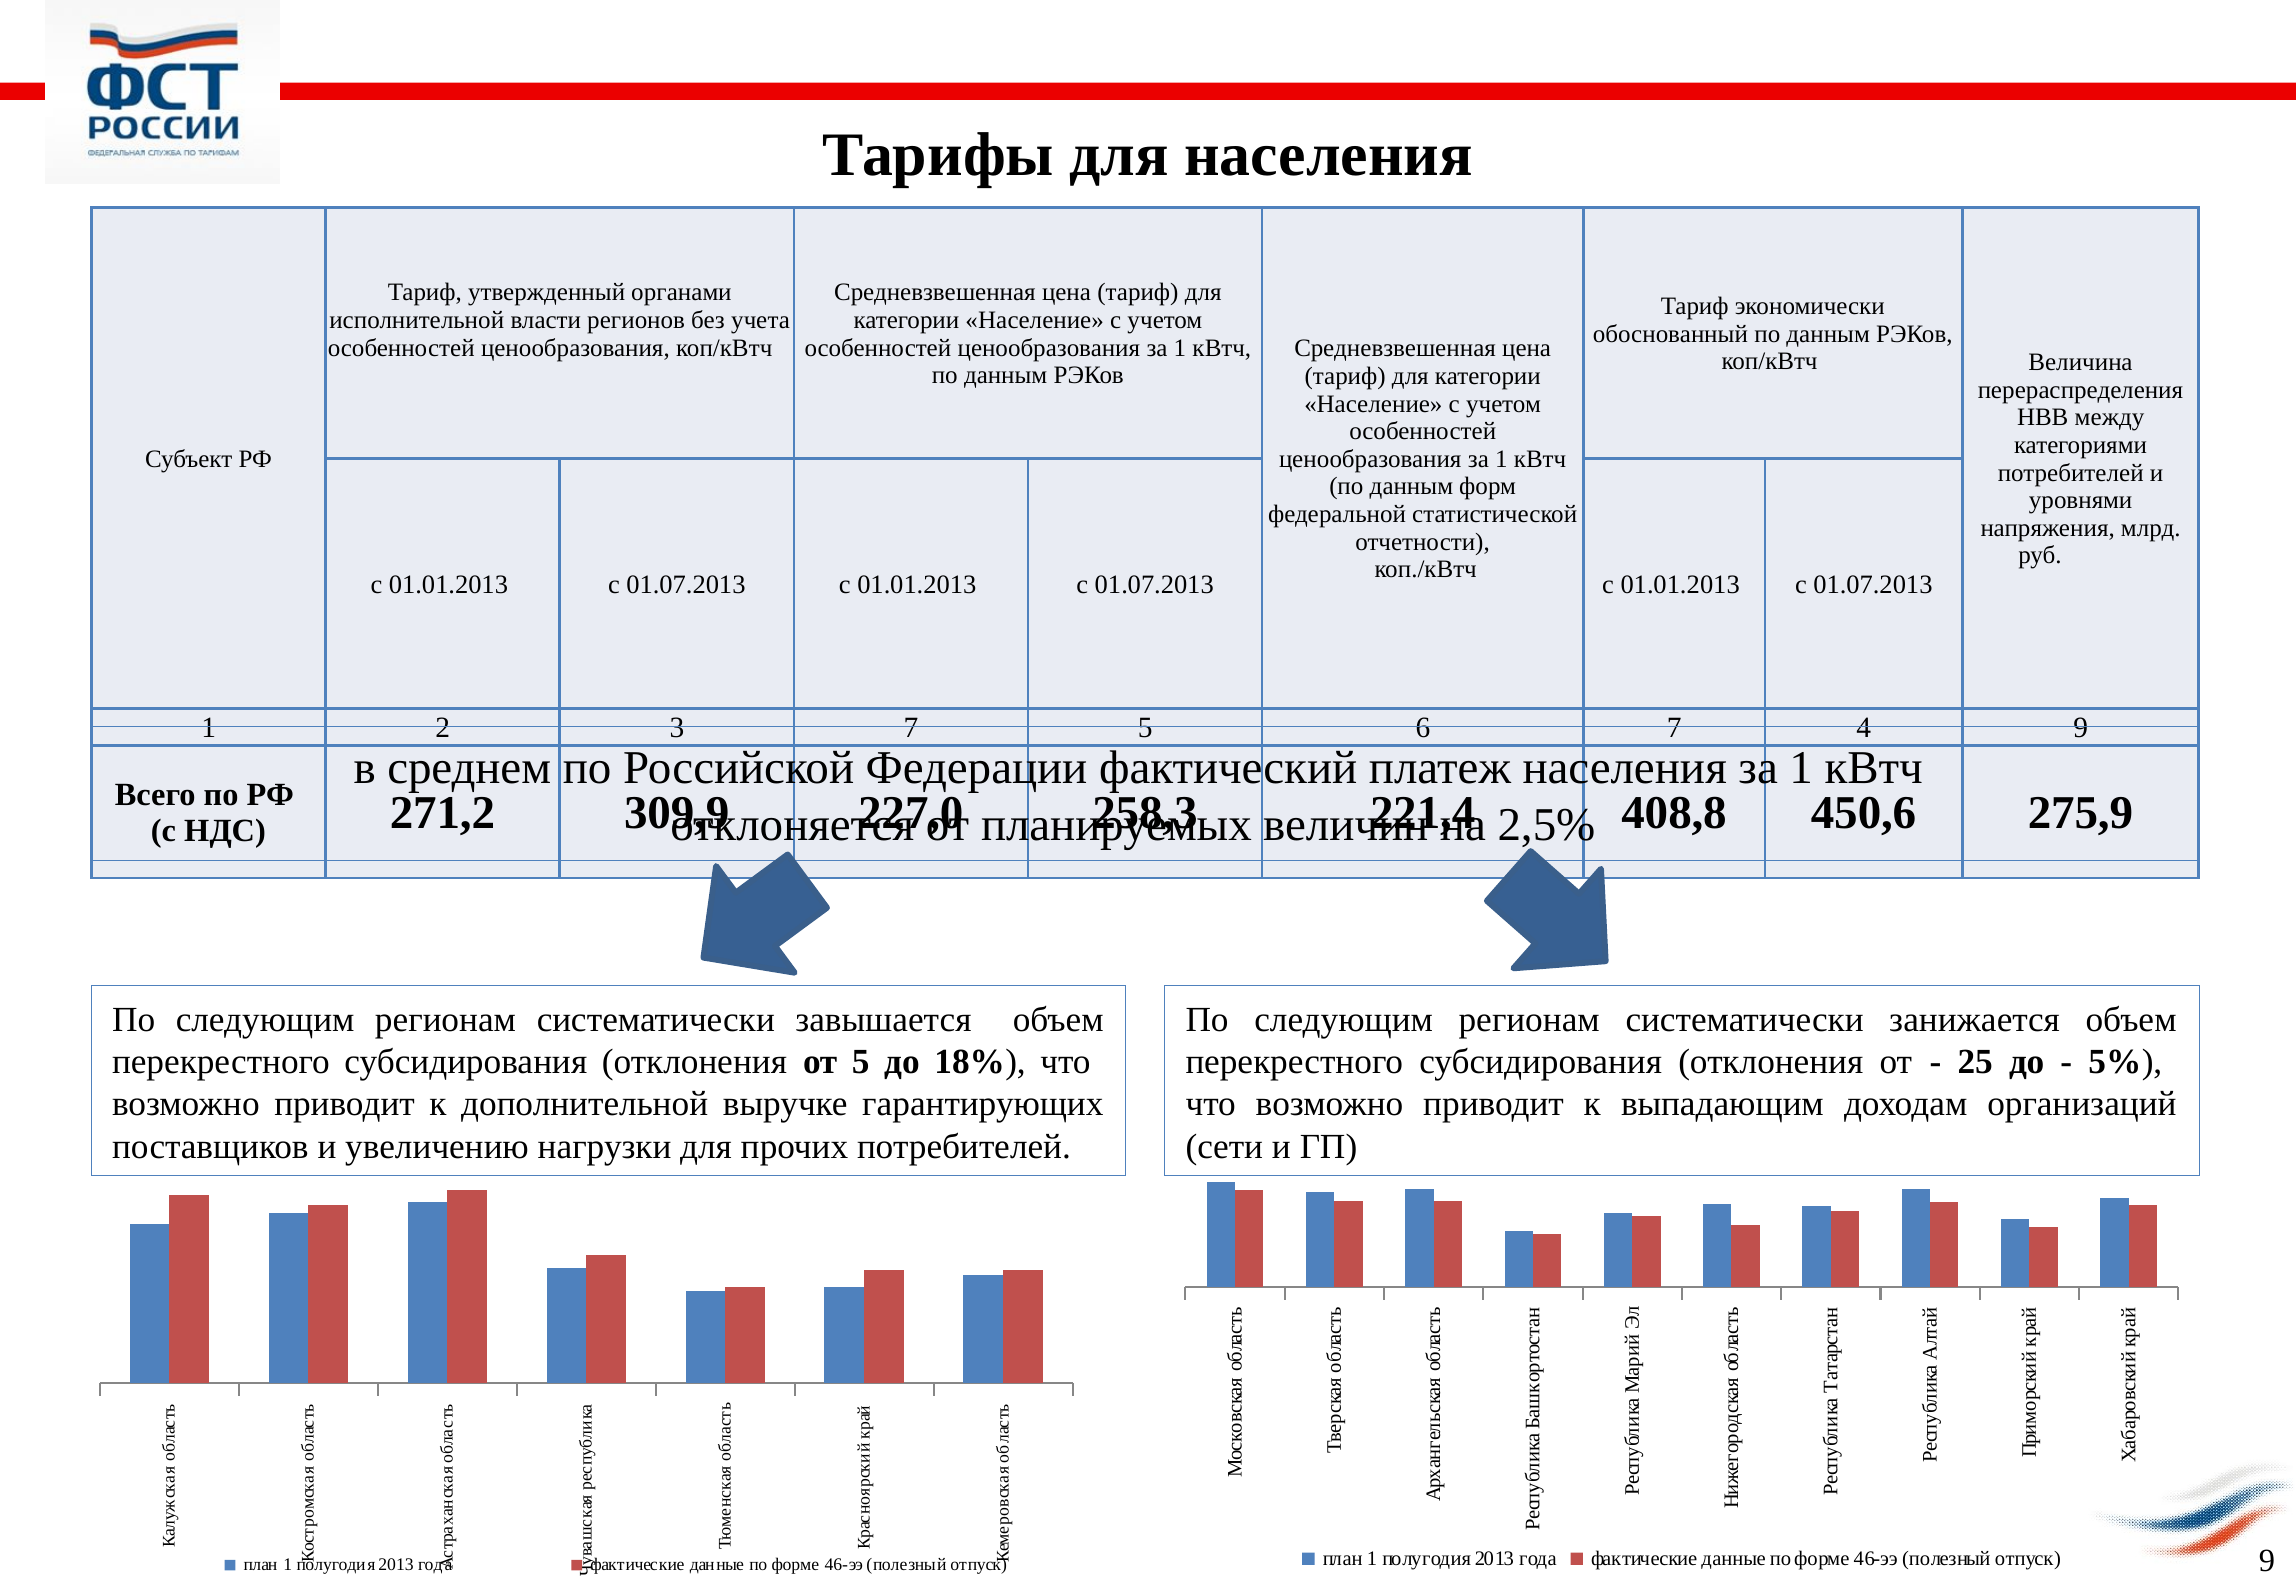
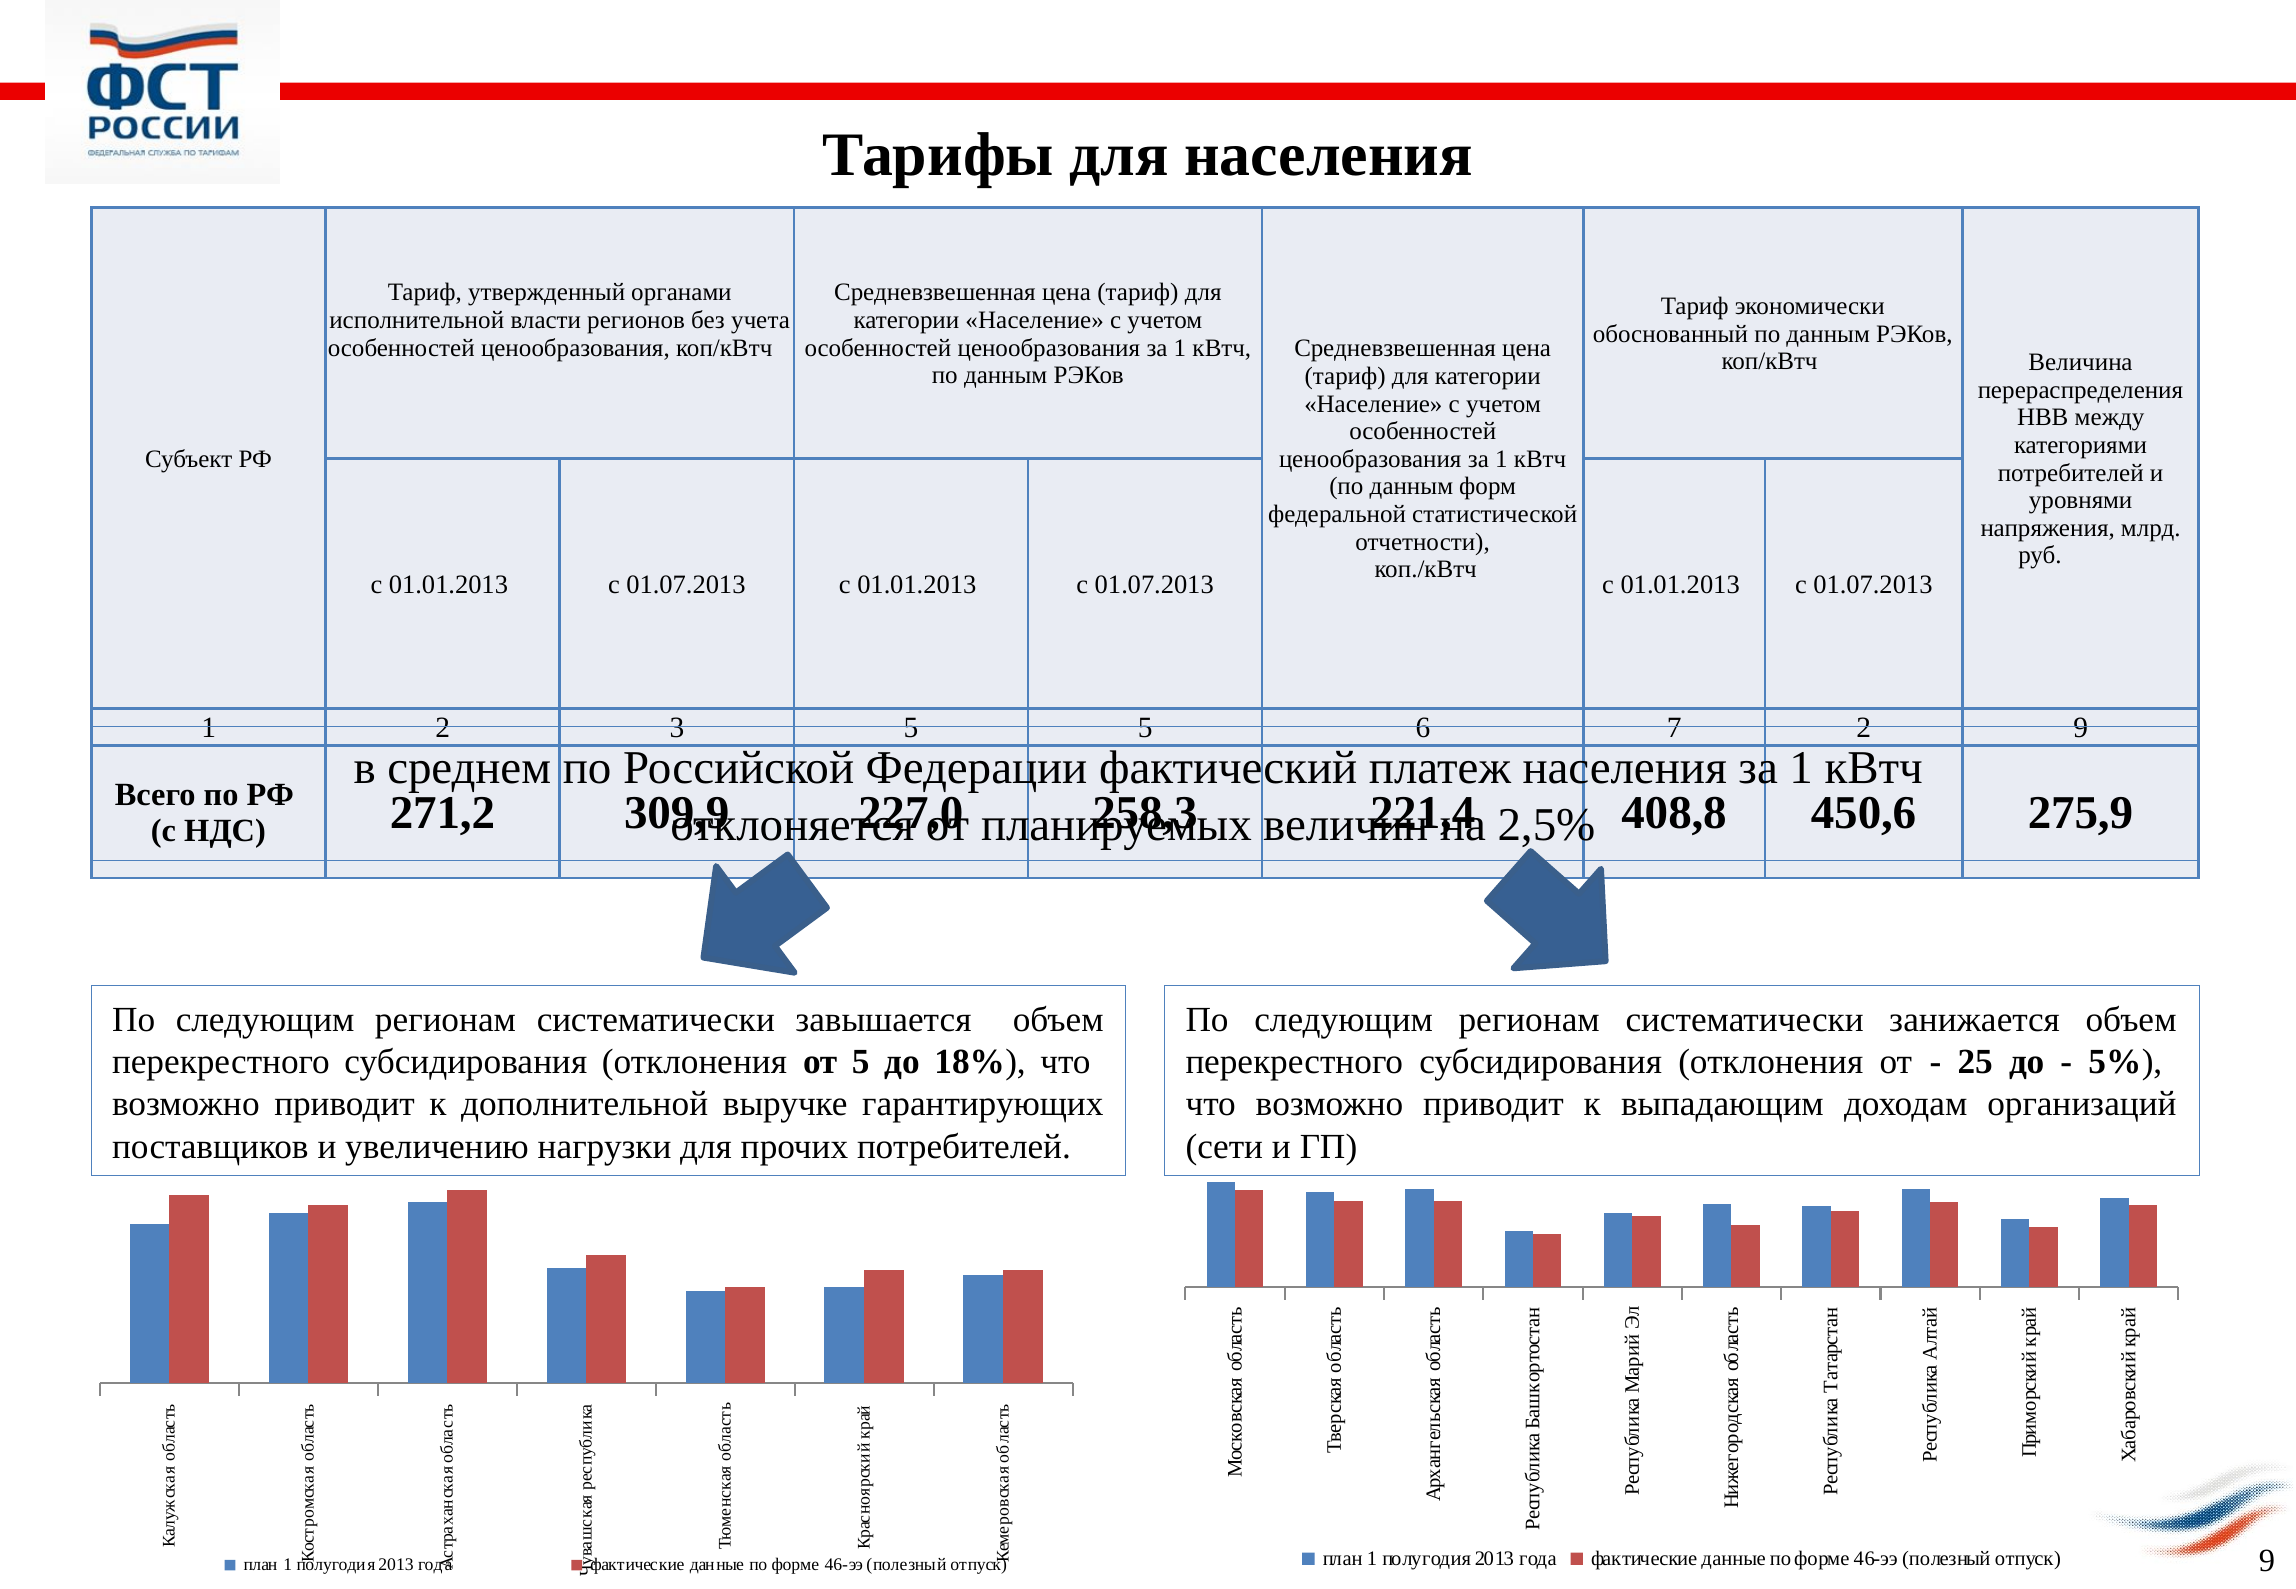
3 7: 7 -> 5
7 4: 4 -> 2
